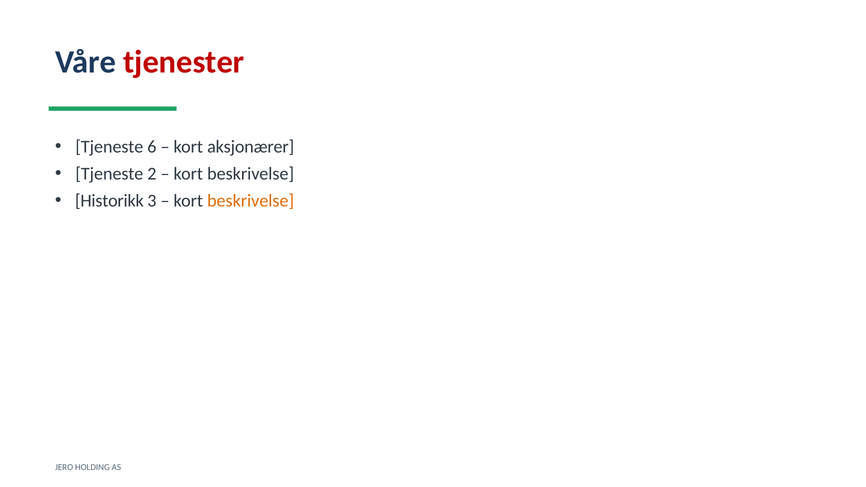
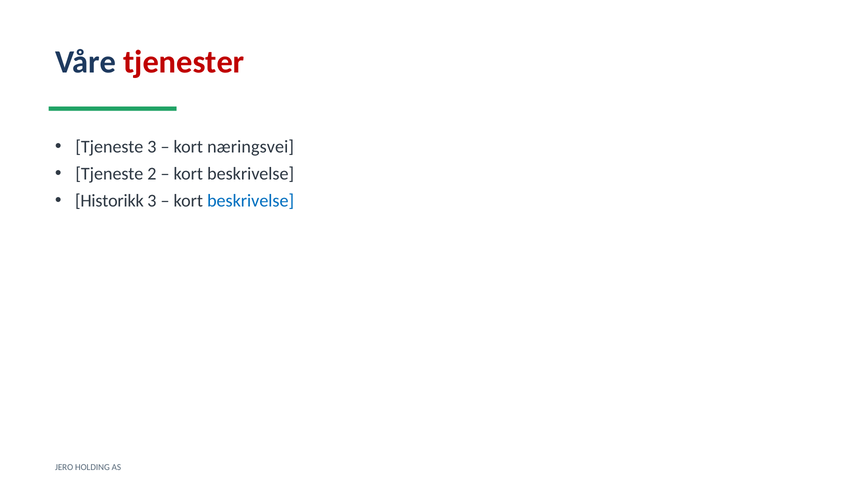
Tjeneste 6: 6 -> 3
aksjonærer: aksjonærer -> næringsvei
beskrivelse at (251, 201) colour: orange -> blue
